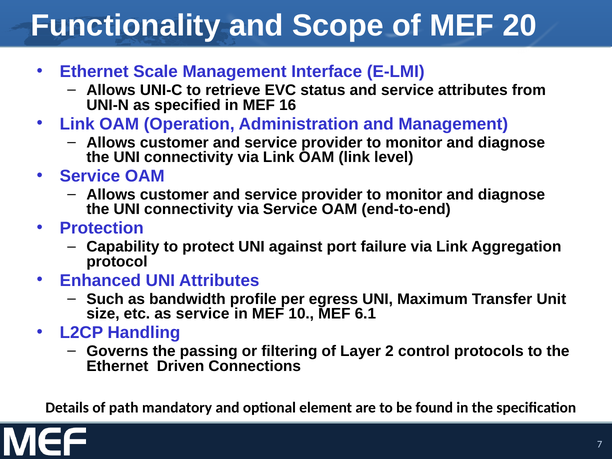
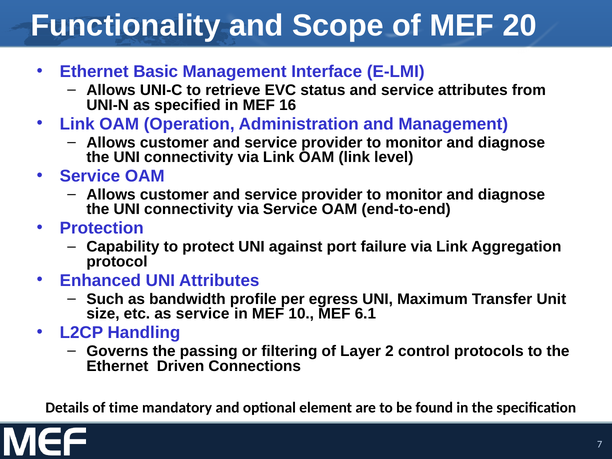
Scale: Scale -> Basic
path: path -> time
